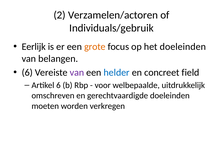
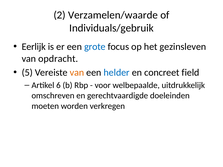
Verzamelen/actoren: Verzamelen/actoren -> Verzamelen/waarde
grote colour: orange -> blue
het doeleinden: doeleinden -> gezinsleven
belangen: belangen -> opdracht
6 at (27, 73): 6 -> 5
van at (77, 73) colour: purple -> orange
